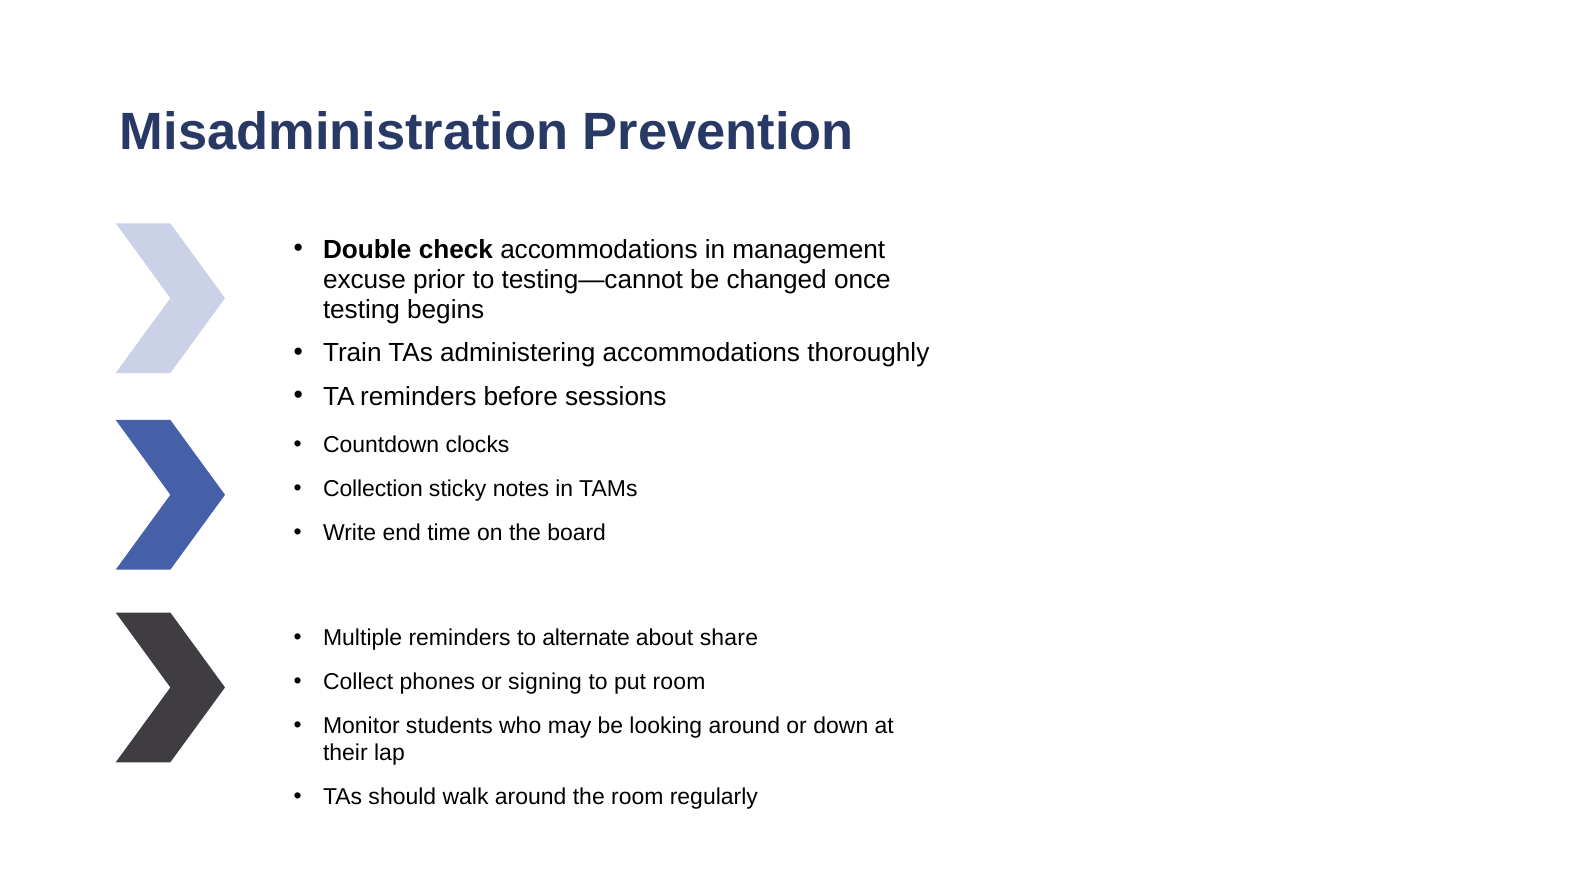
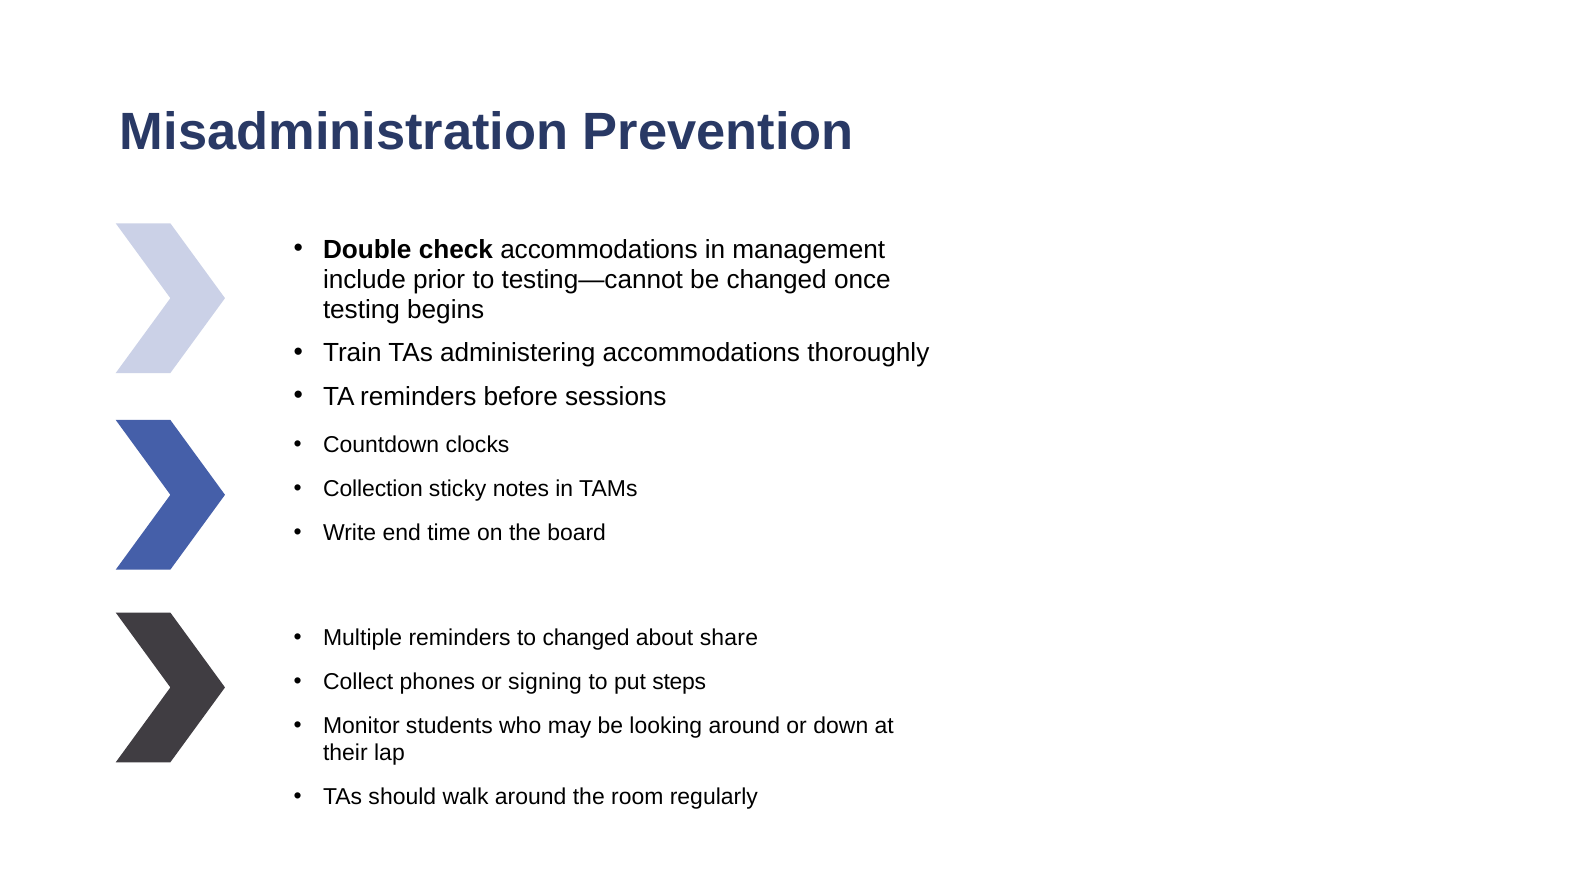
excuse: excuse -> include
to alternate: alternate -> changed
put room: room -> steps
